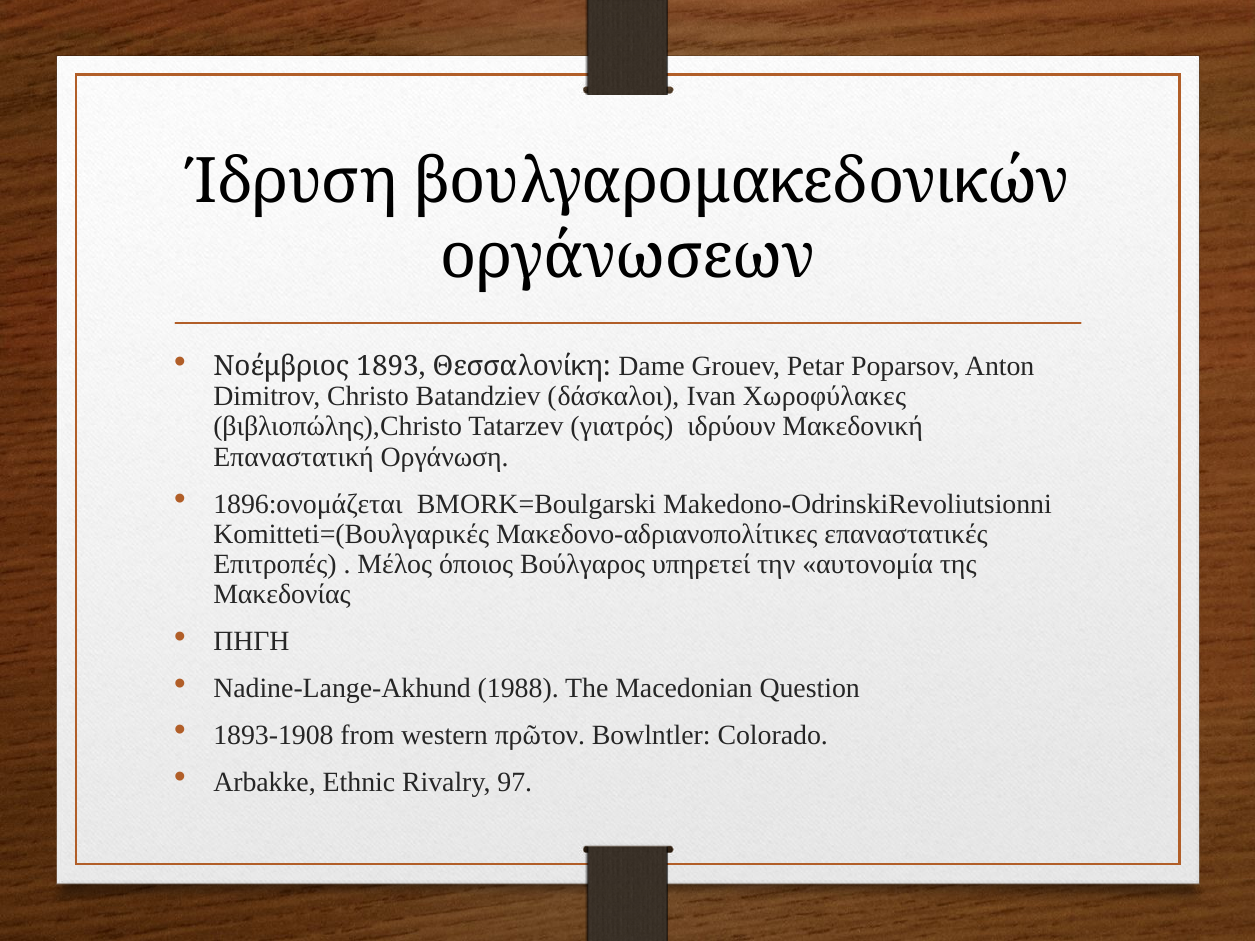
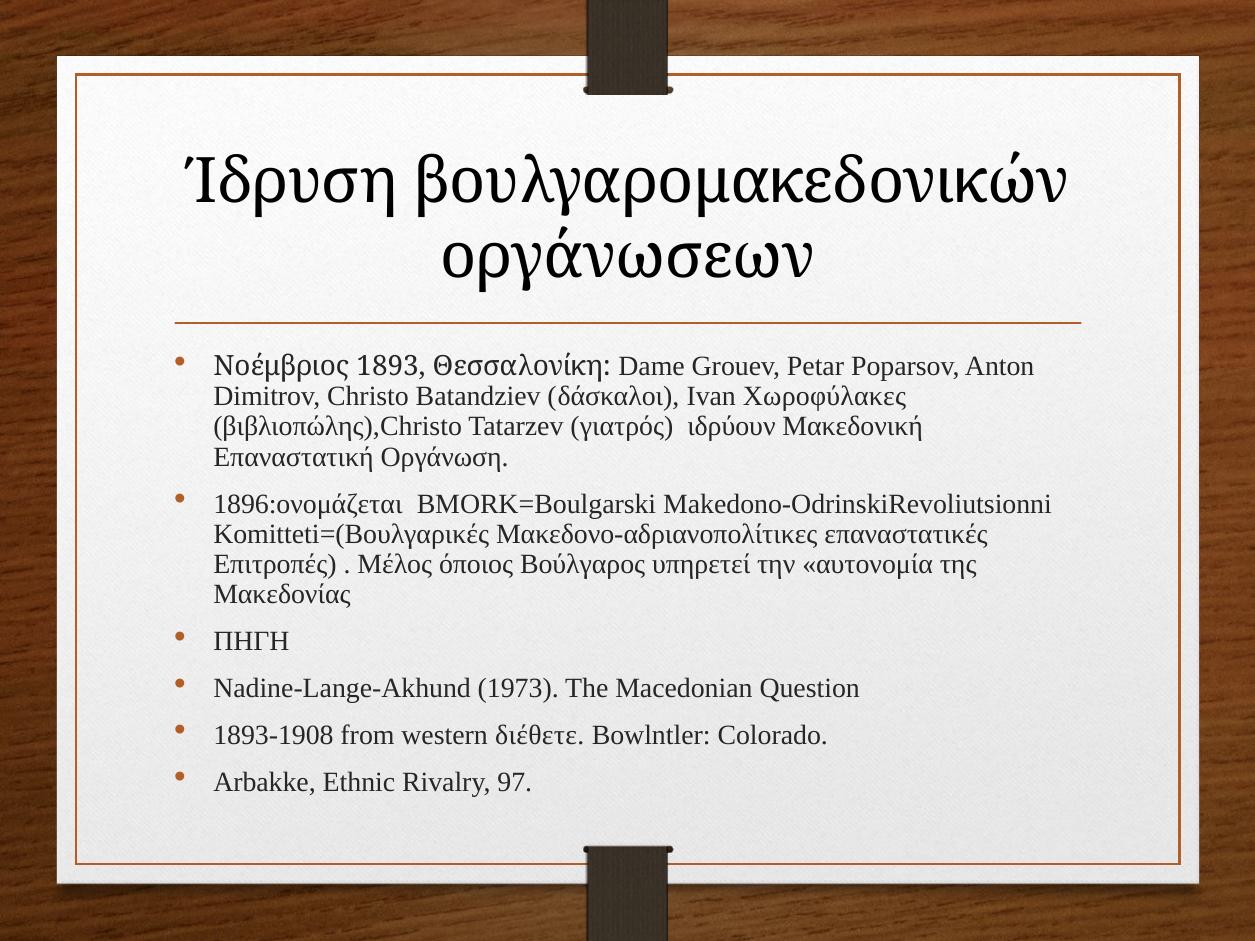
1988: 1988 -> 1973
πρῶτον: πρῶτον -> διέθετε
